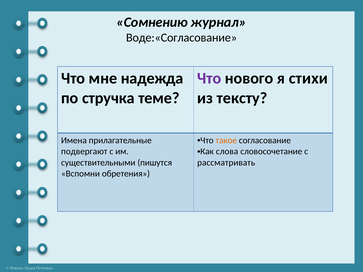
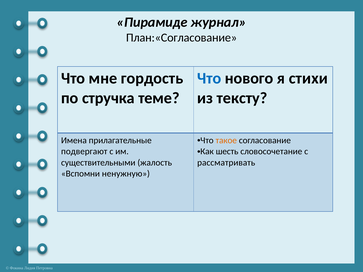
Сомнению: Сомнению -> Пирамиде
Воде:«Согласование: Воде:«Согласование -> План:«Согласование
надежда: надежда -> гордость
Что at (209, 78) colour: purple -> blue
слова: слова -> шесть
пишутся: пишутся -> жалость
обретения: обретения -> ненужную
